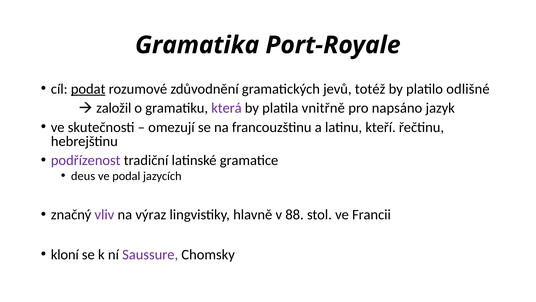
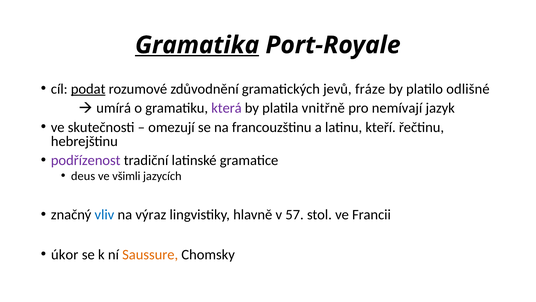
Gramatika underline: none -> present
totéž: totéž -> fráze
založil: založil -> umírá
napsáno: napsáno -> nemívají
podal: podal -> všimli
vliv colour: purple -> blue
88: 88 -> 57
kloní: kloní -> úkor
Saussure colour: purple -> orange
